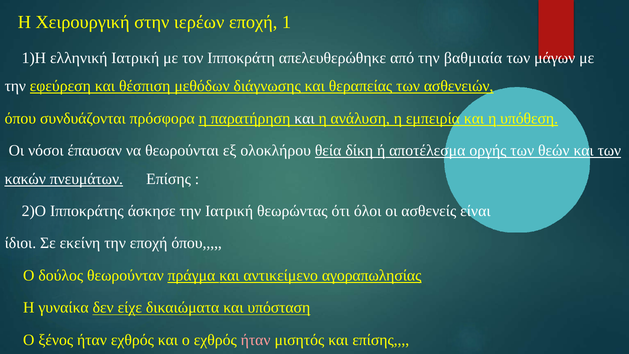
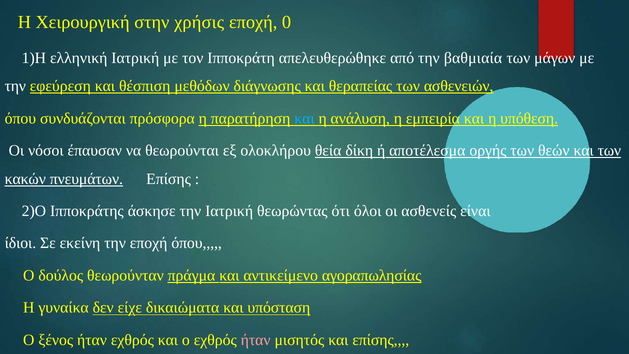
ιερέων: ιερέων -> χρήσις
1: 1 -> 0
και at (304, 118) colour: white -> light blue
